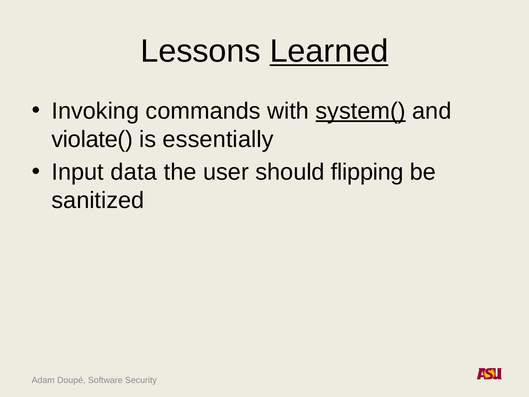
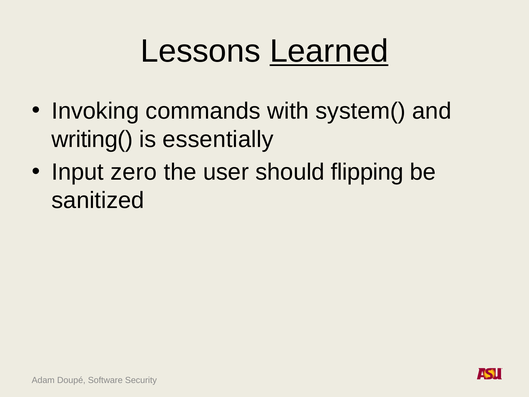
system( underline: present -> none
violate(: violate( -> writing(
data: data -> zero
